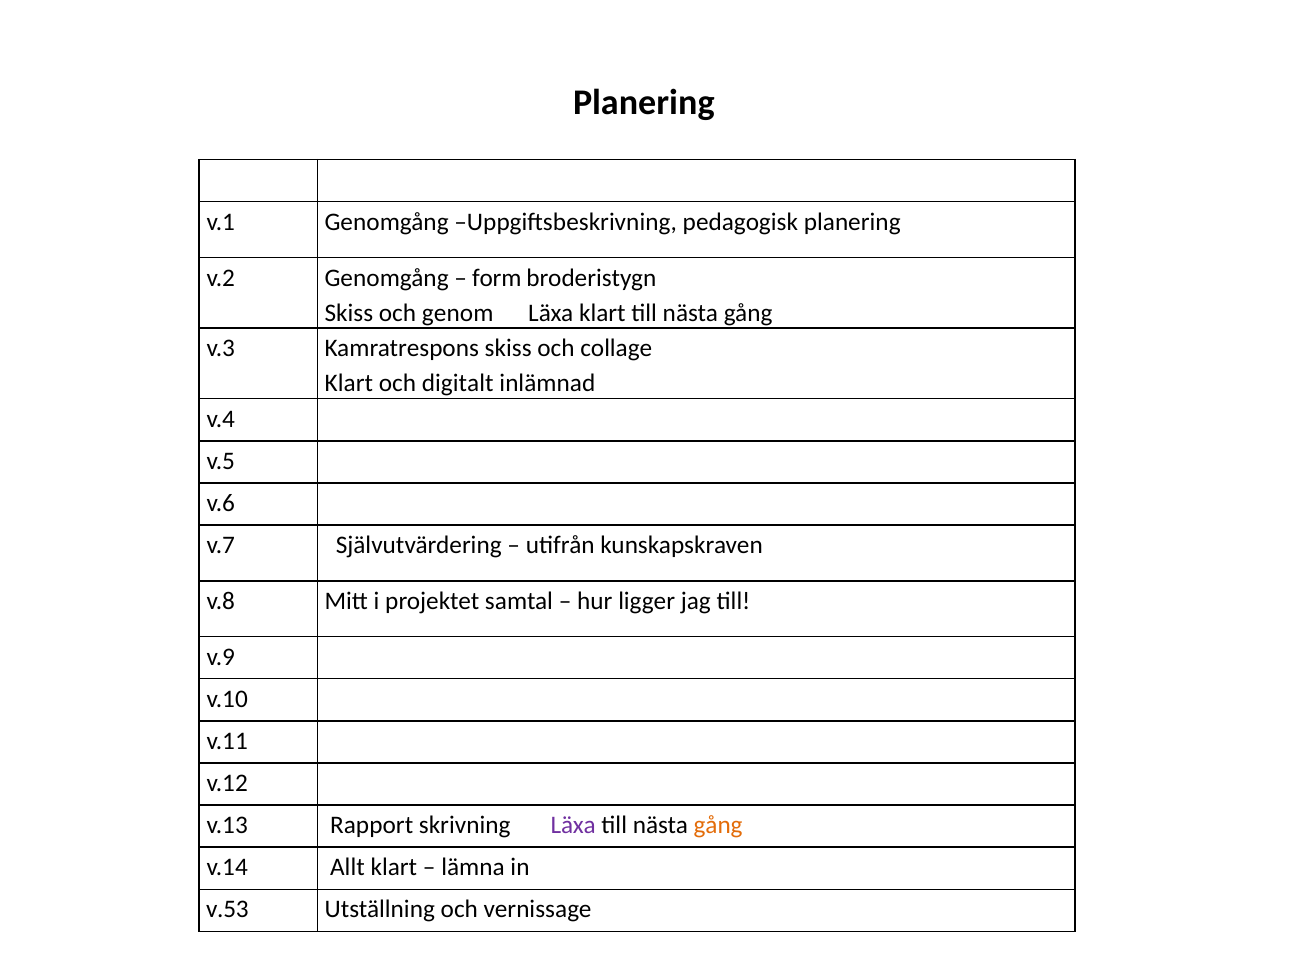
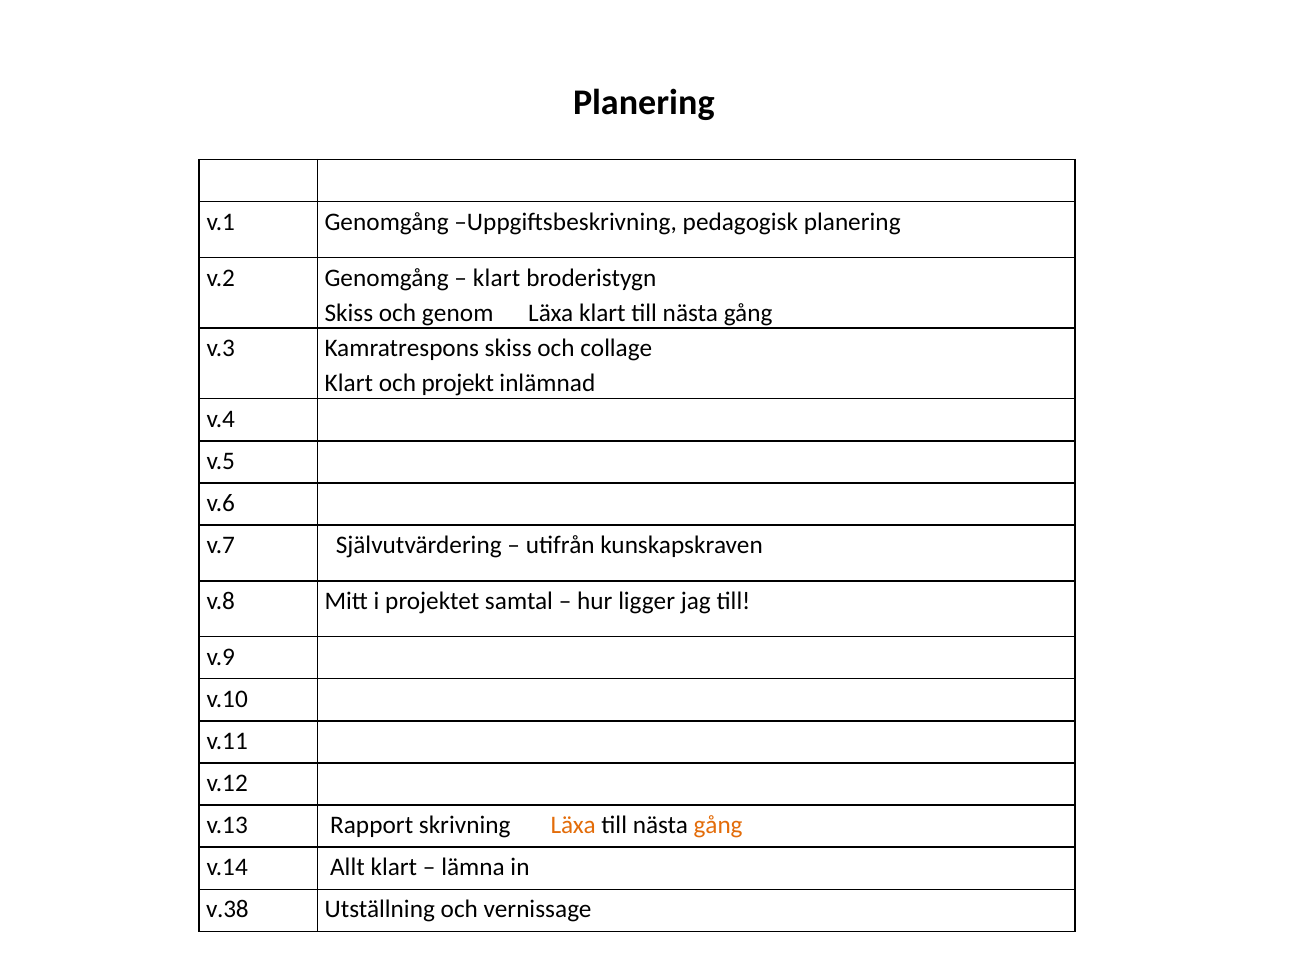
form at (497, 278): form -> klart
digitalt: digitalt -> projekt
Läxa at (573, 826) colour: purple -> orange
v.53: v.53 -> v.38
